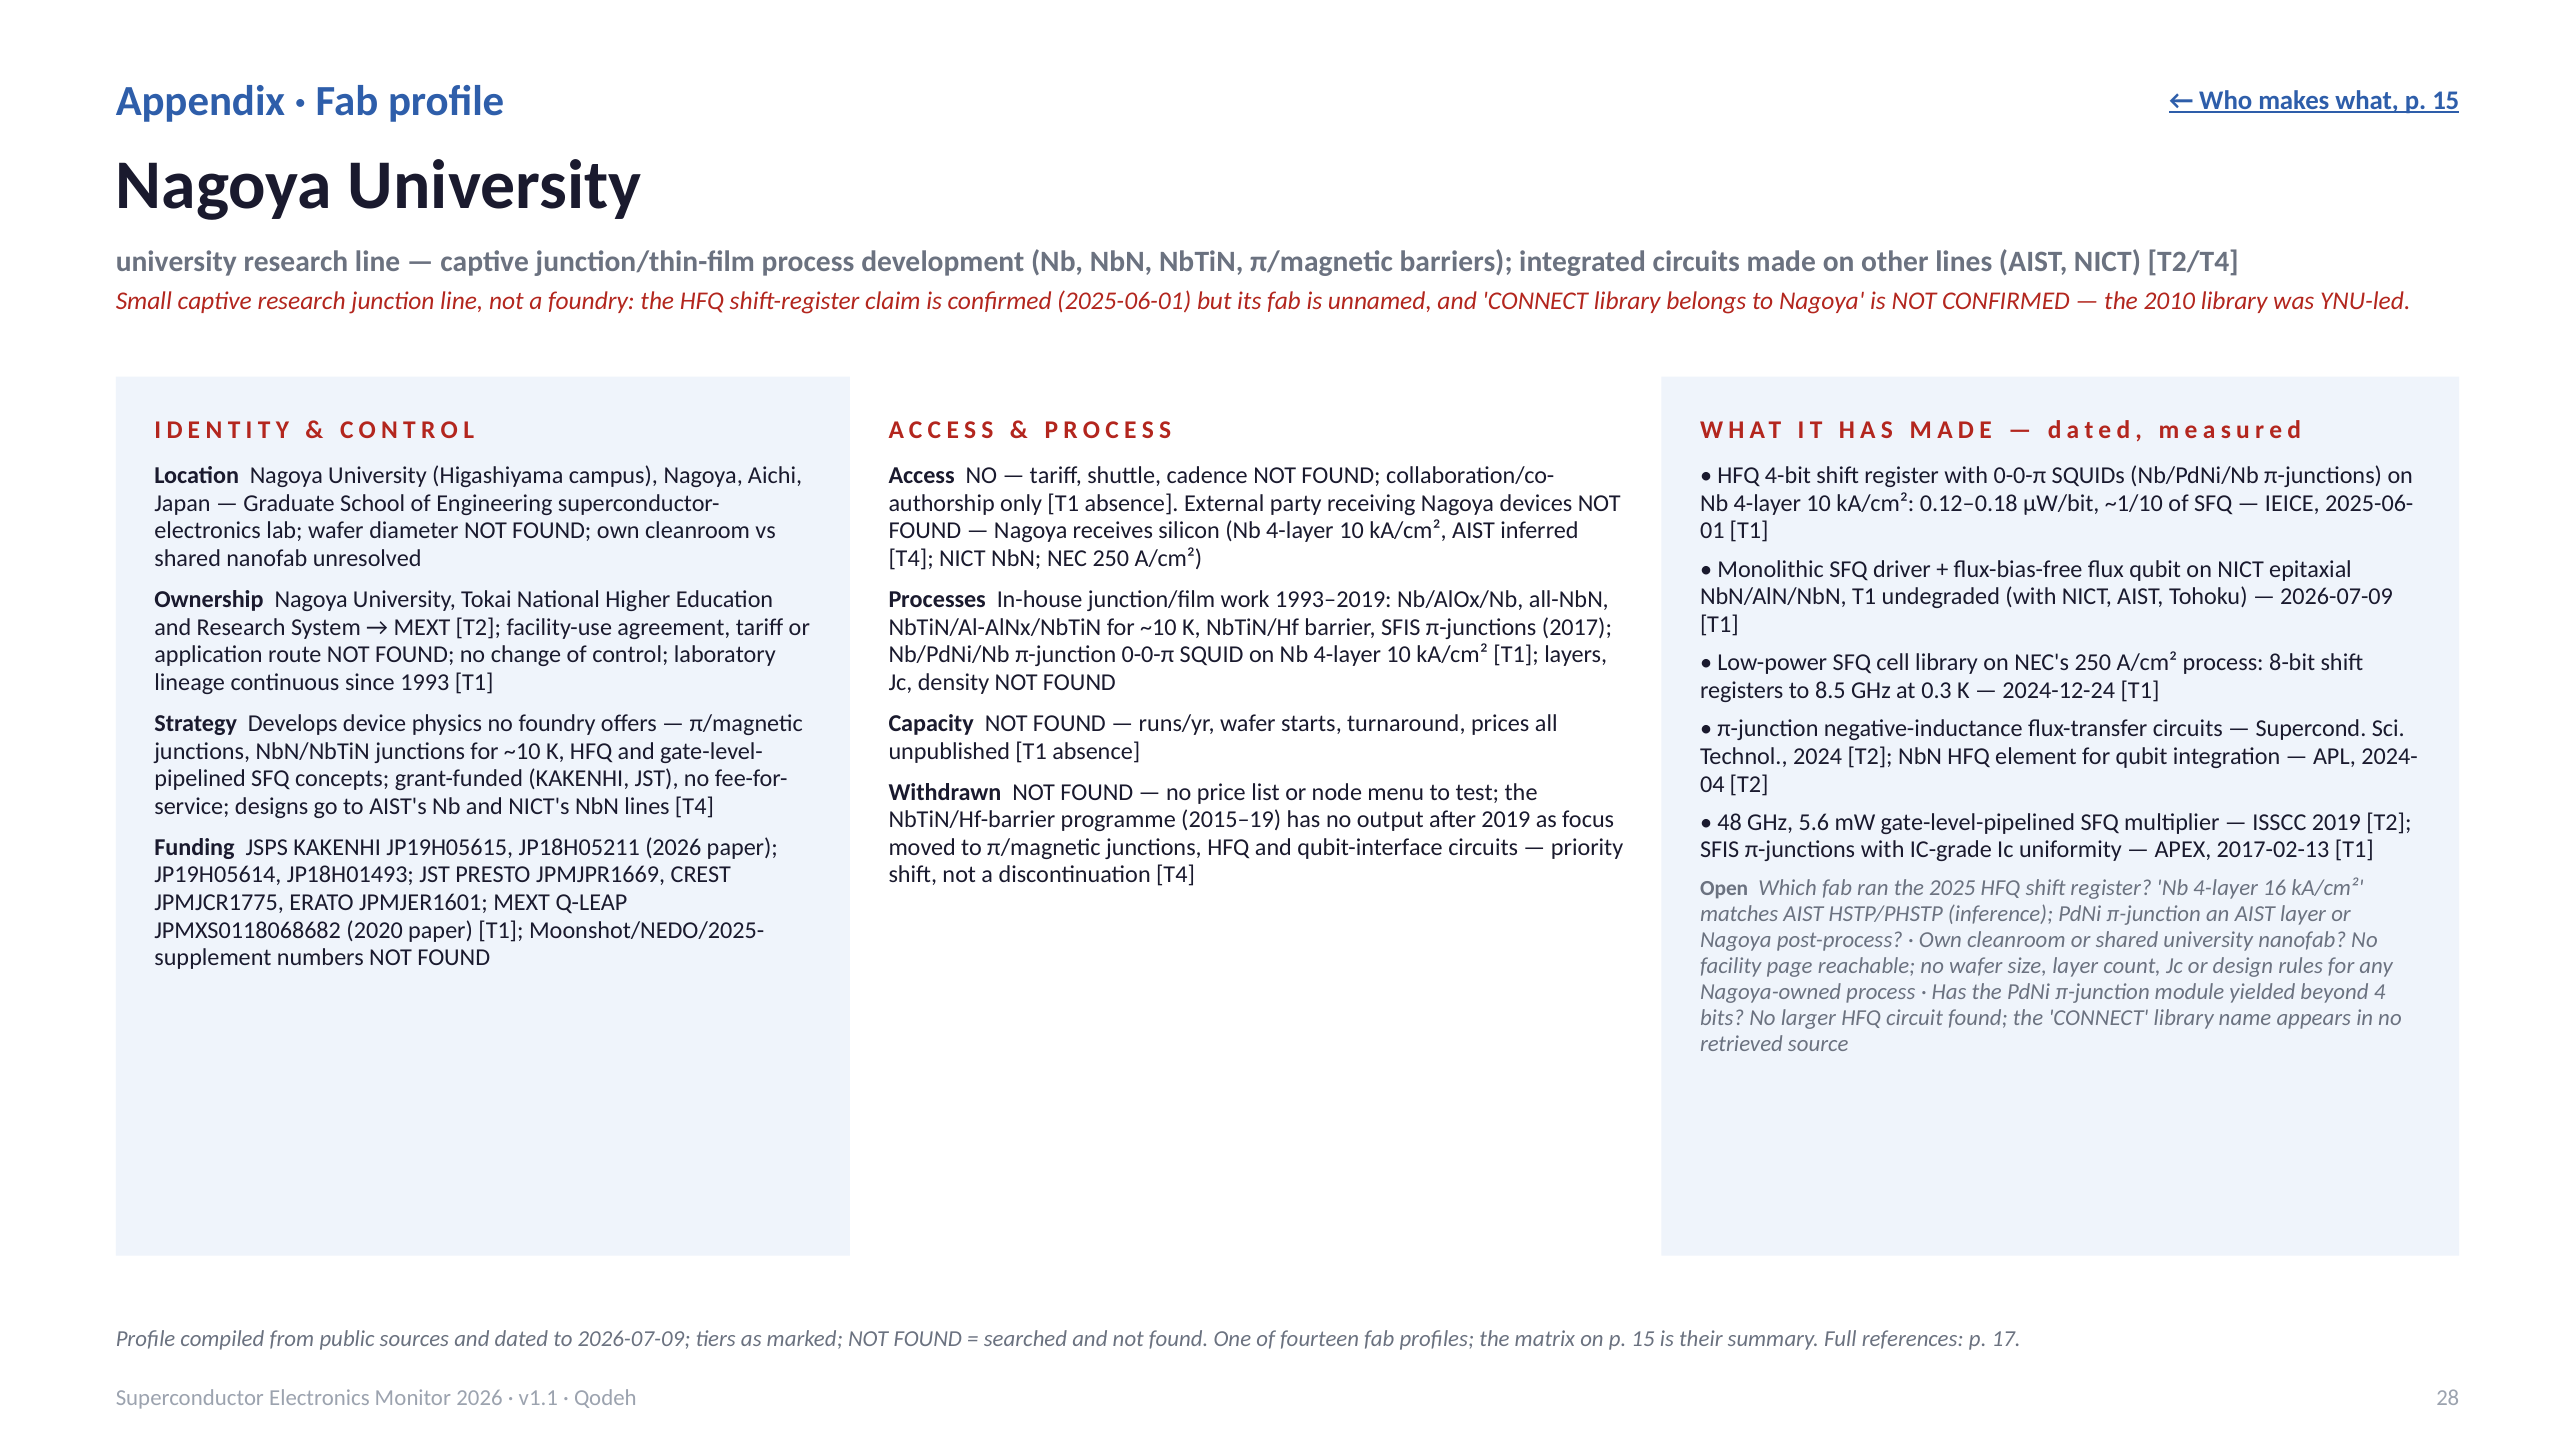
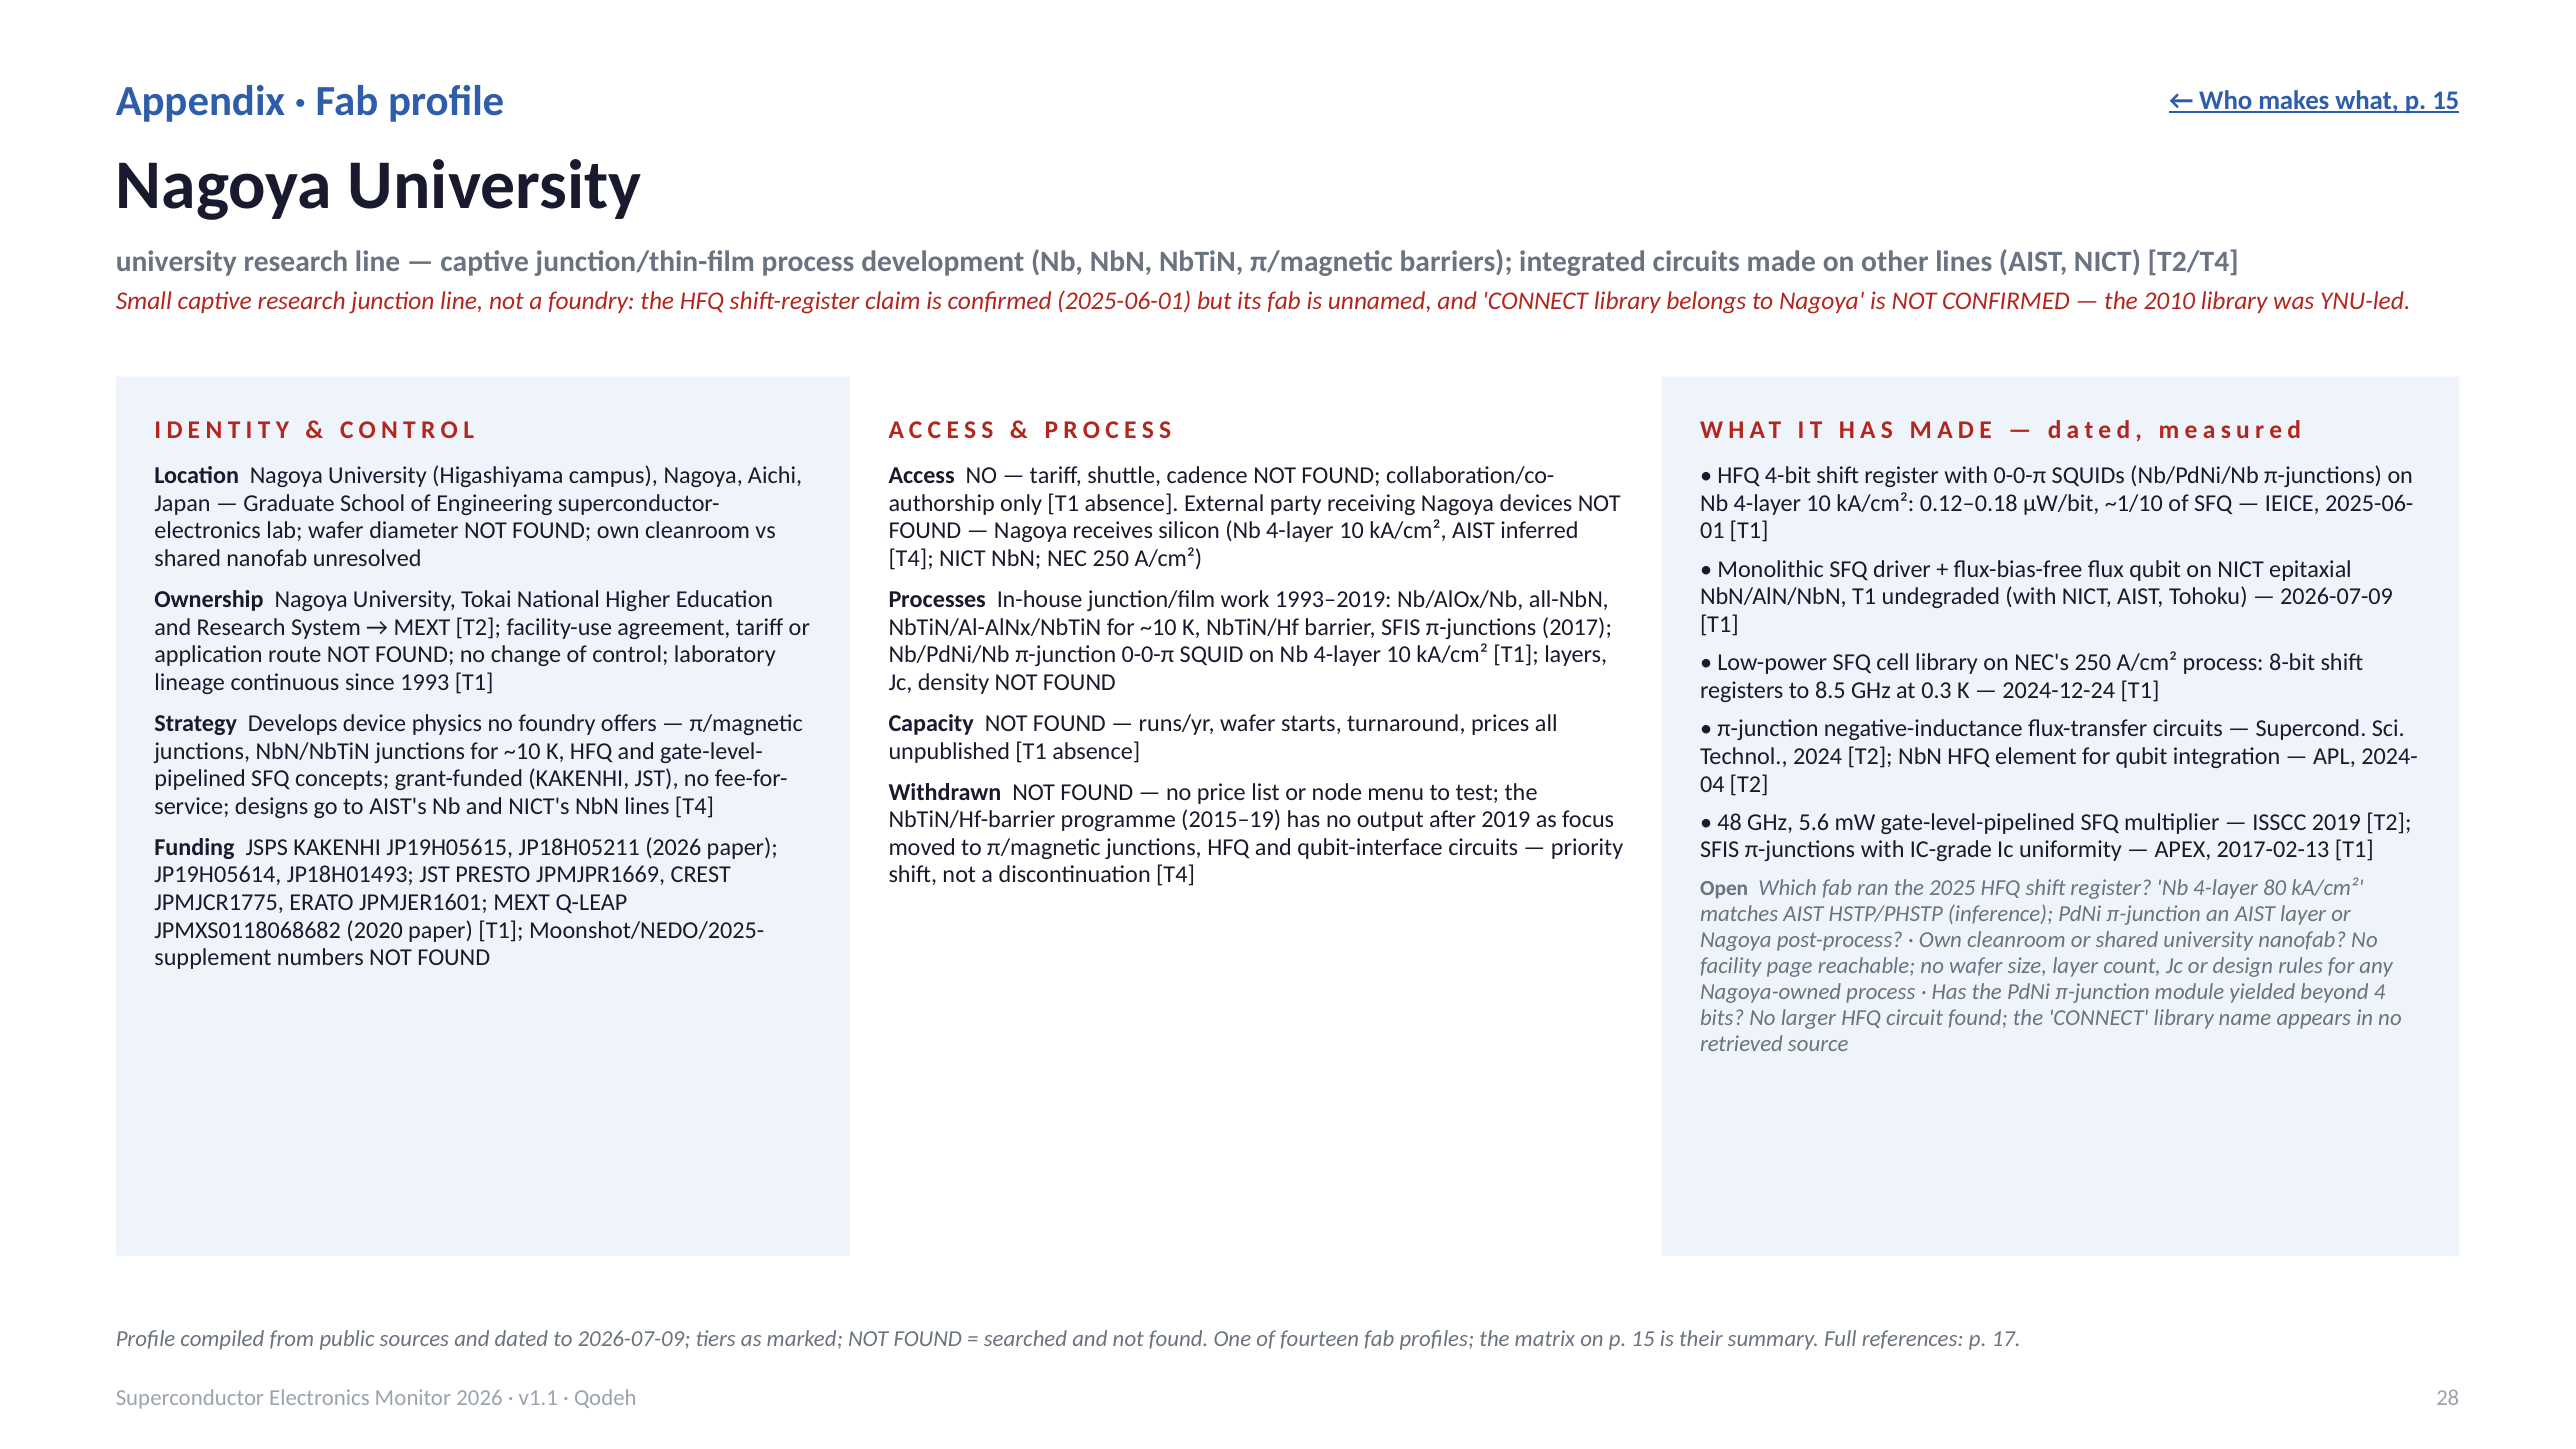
16: 16 -> 80
